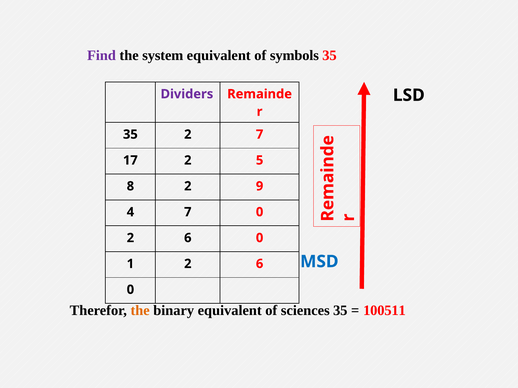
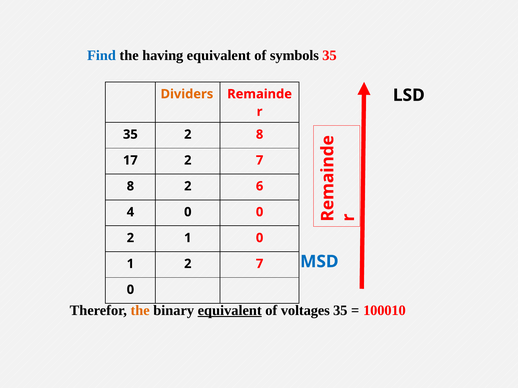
Find colour: purple -> blue
system: system -> having
Dividers colour: purple -> orange
2 7: 7 -> 8
17 2 5: 5 -> 7
9: 9 -> 6
4 7: 7 -> 0
6 at (188, 238): 6 -> 1
1 2 6: 6 -> 7
equivalent at (230, 311) underline: none -> present
sciences: sciences -> voltages
100511: 100511 -> 100010
